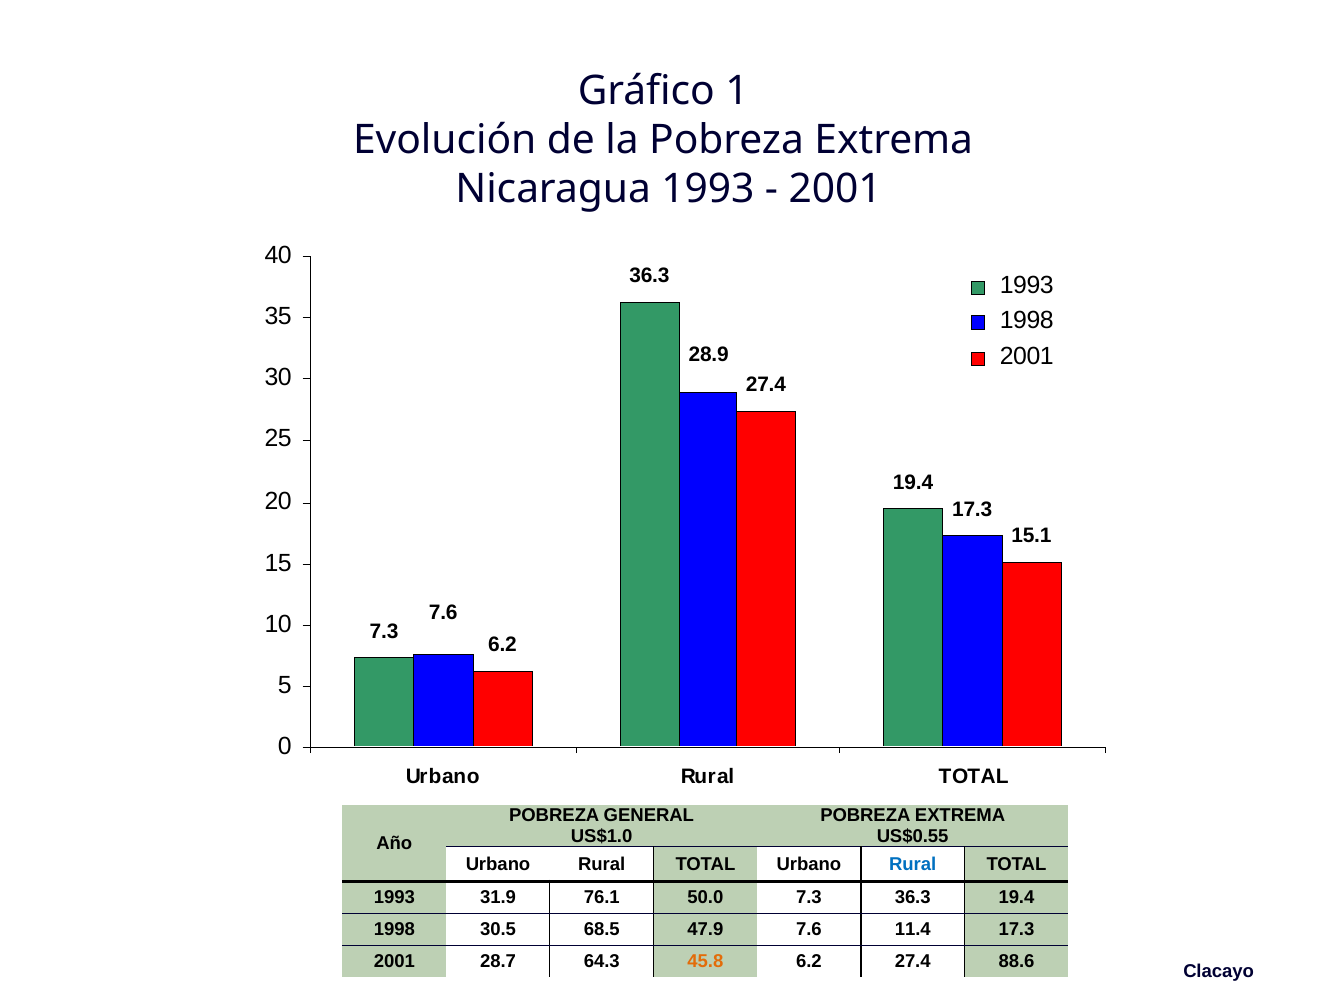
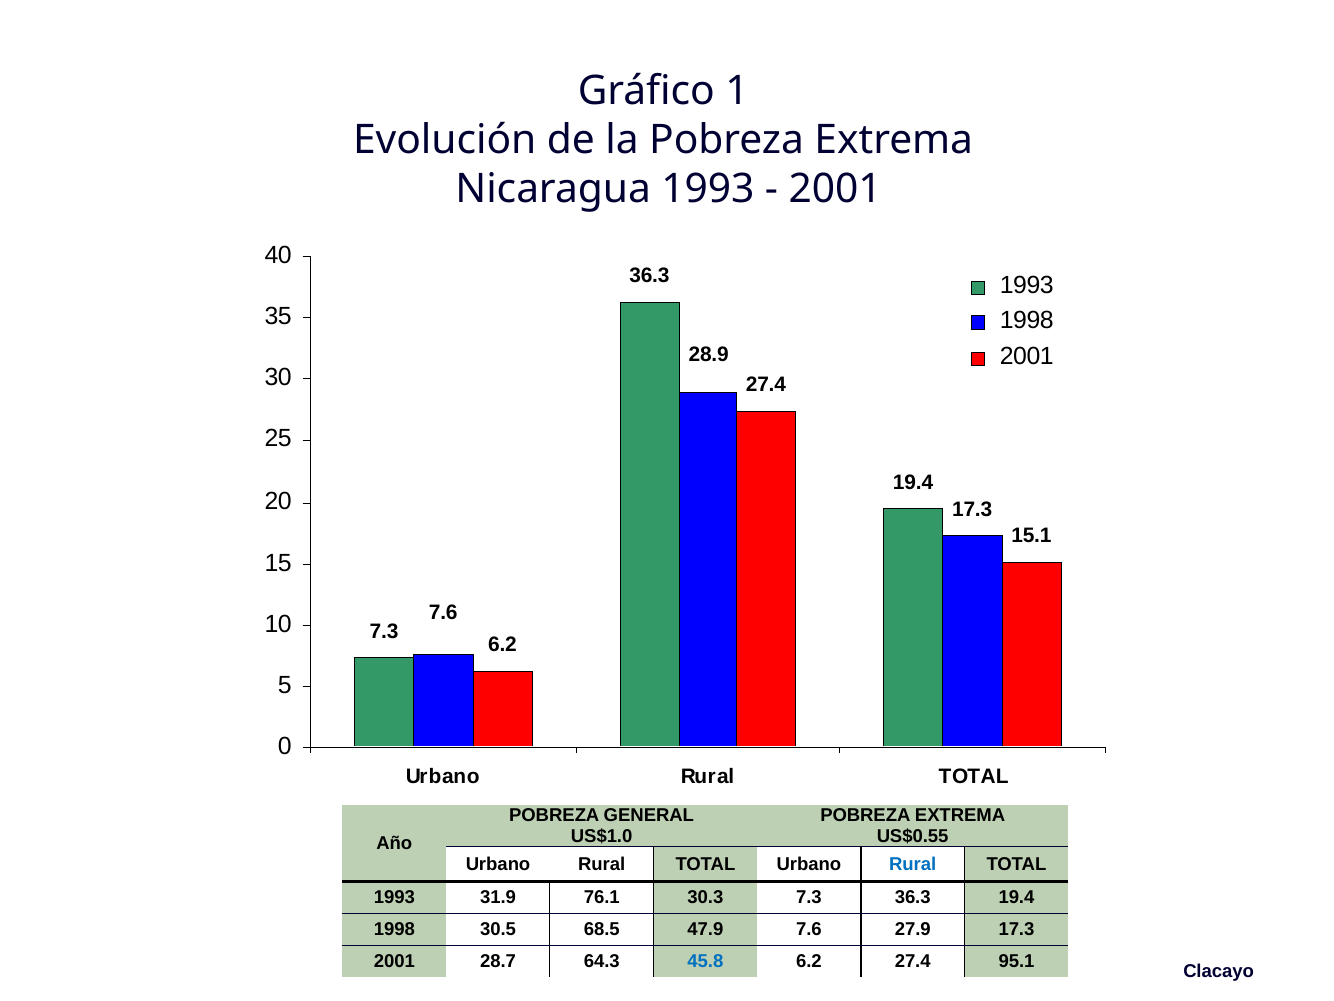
50.0: 50.0 -> 30.3
11.4: 11.4 -> 27.9
45.8 colour: orange -> blue
88.6: 88.6 -> 95.1
